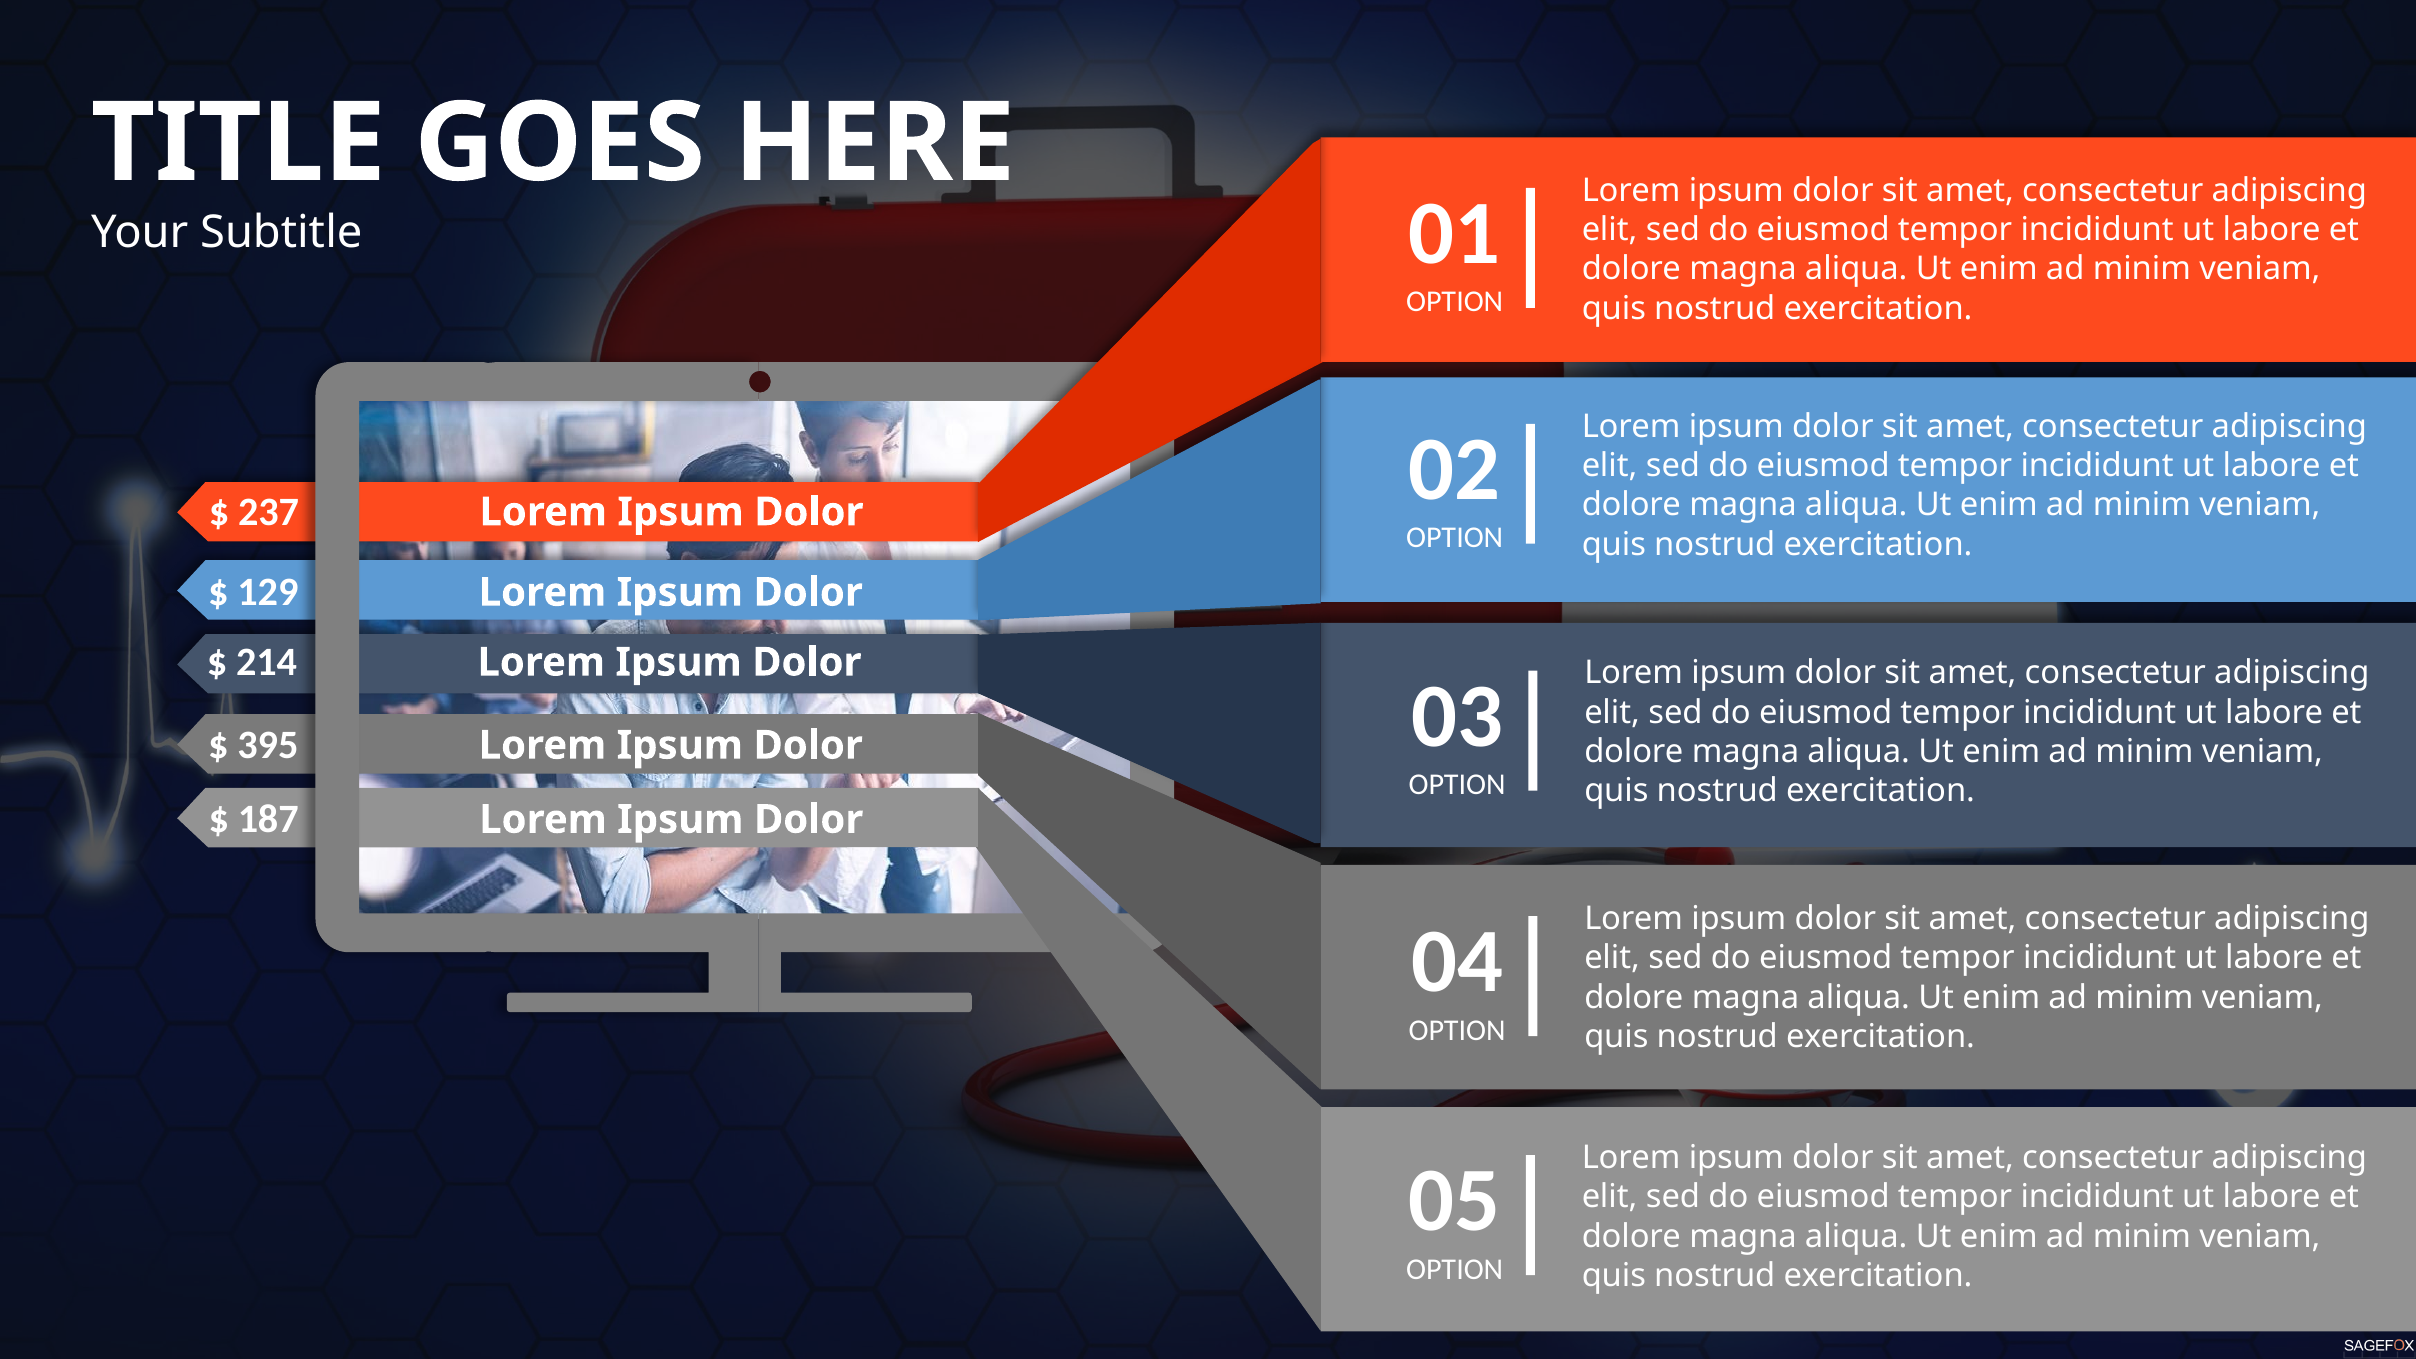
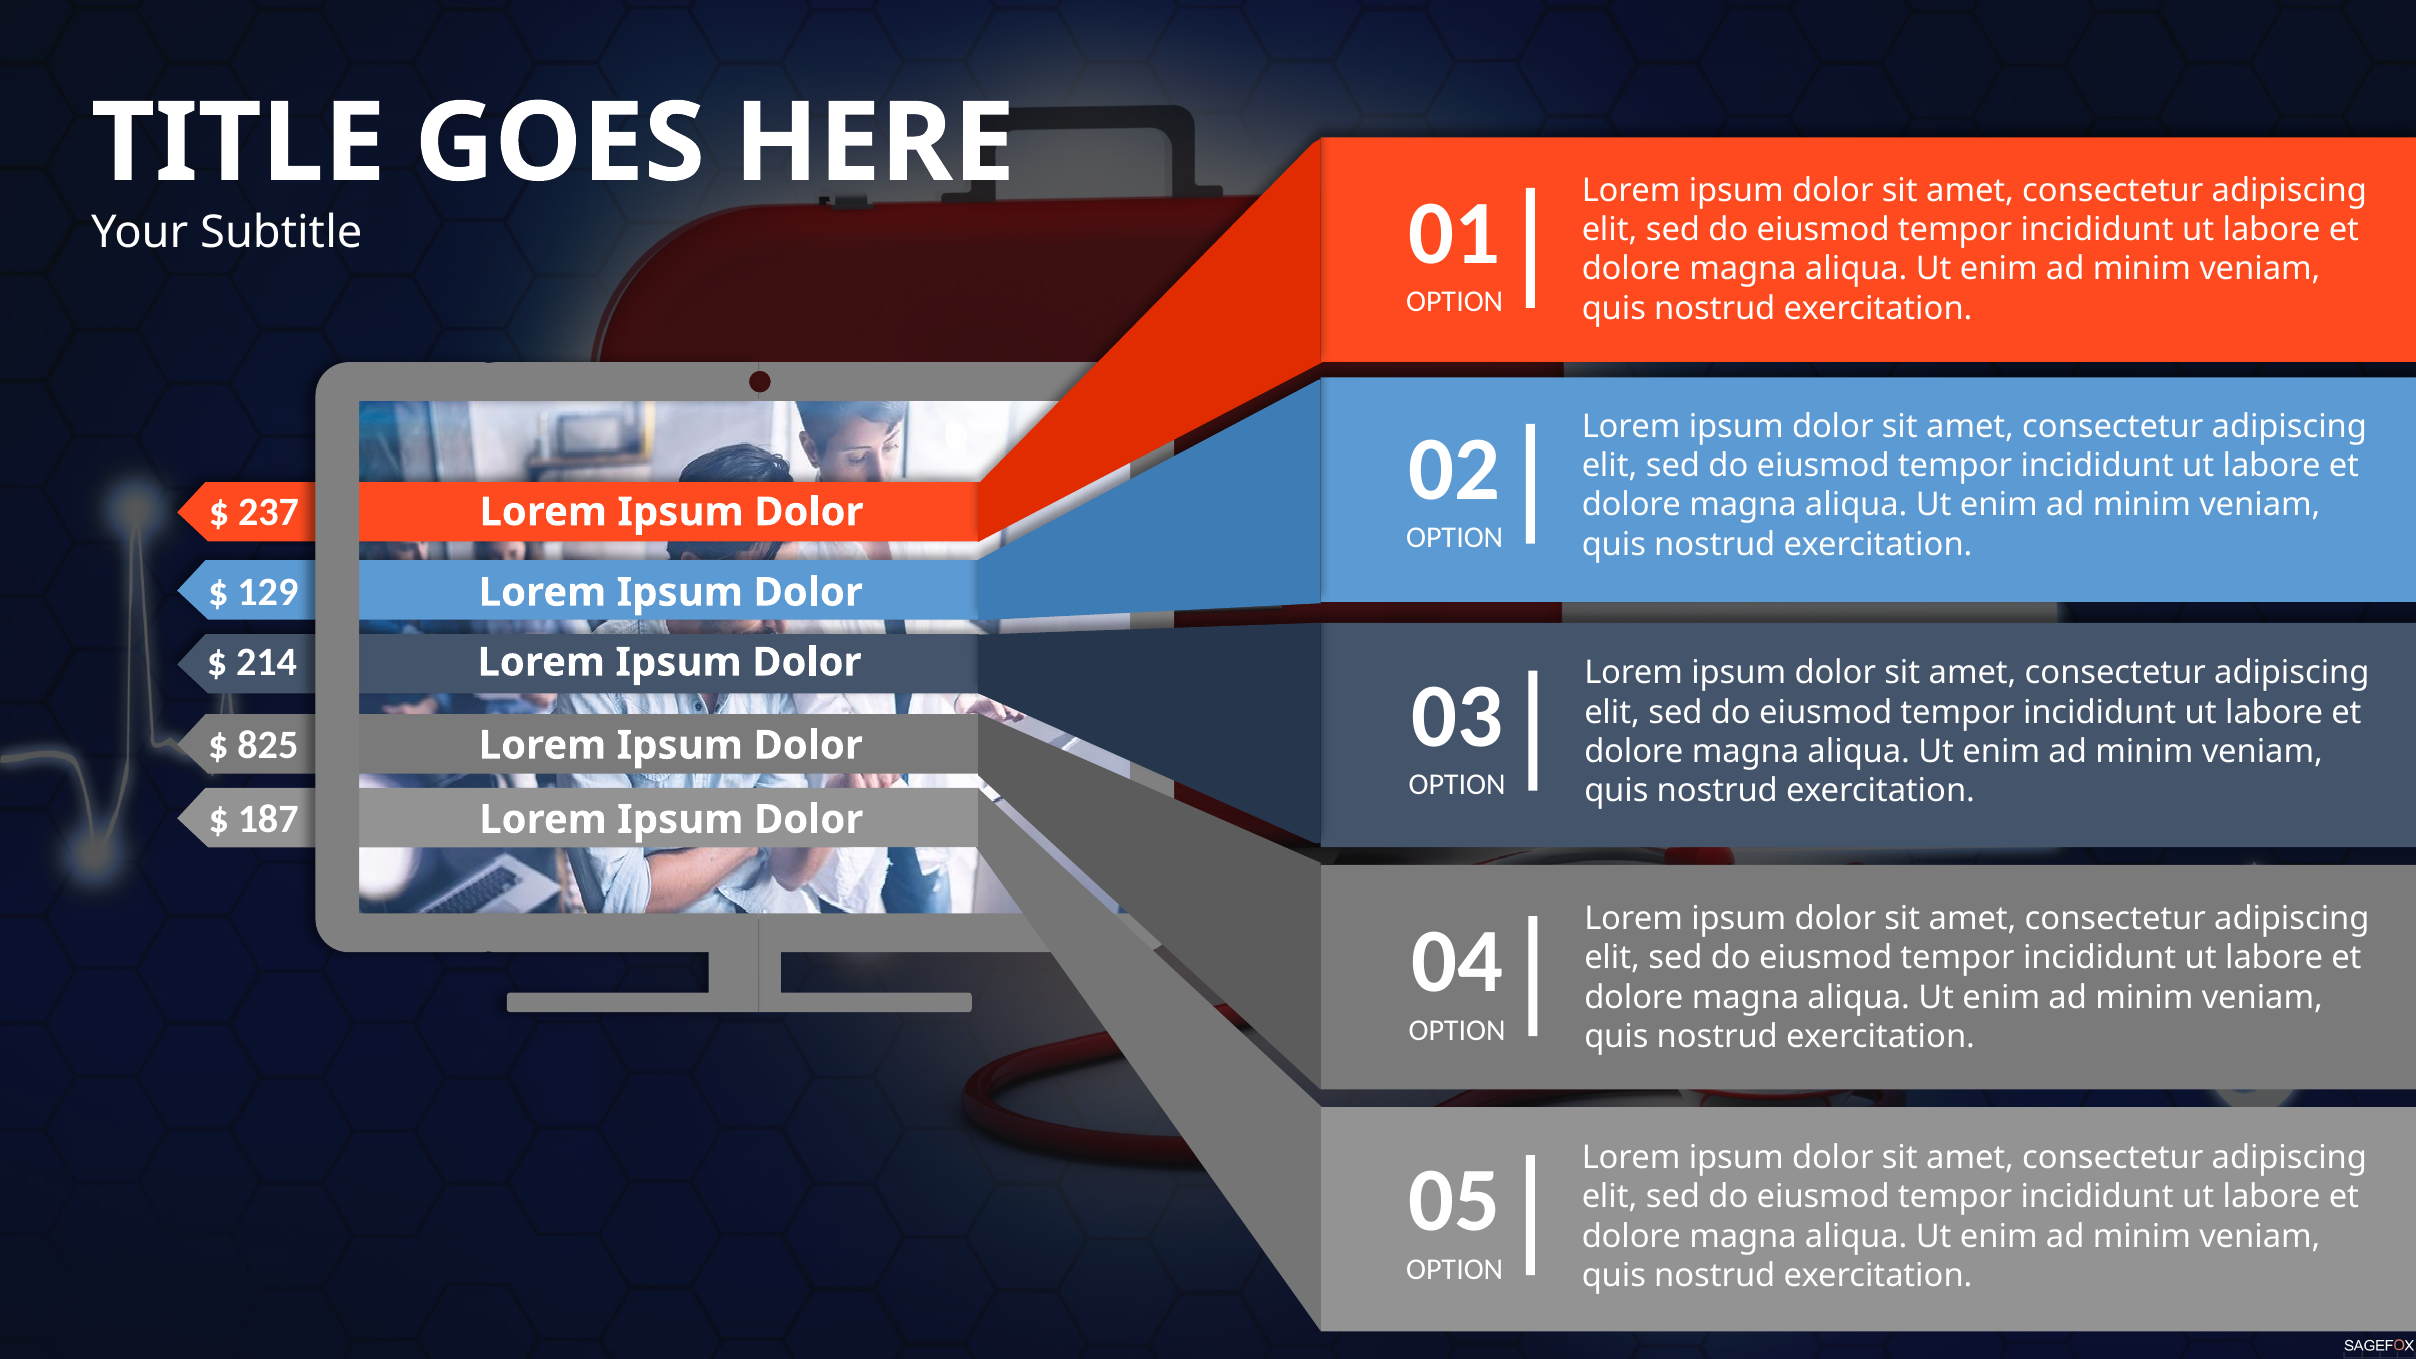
395: 395 -> 825
